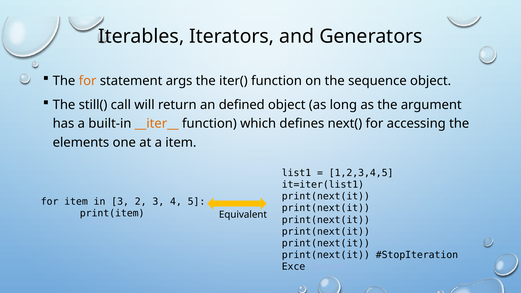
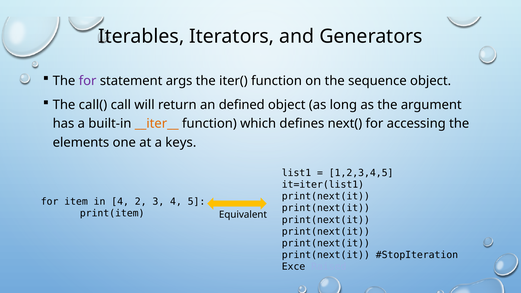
for at (88, 81) colour: orange -> purple
still(: still( -> call(
a item: item -> keys
in 3: 3 -> 4
